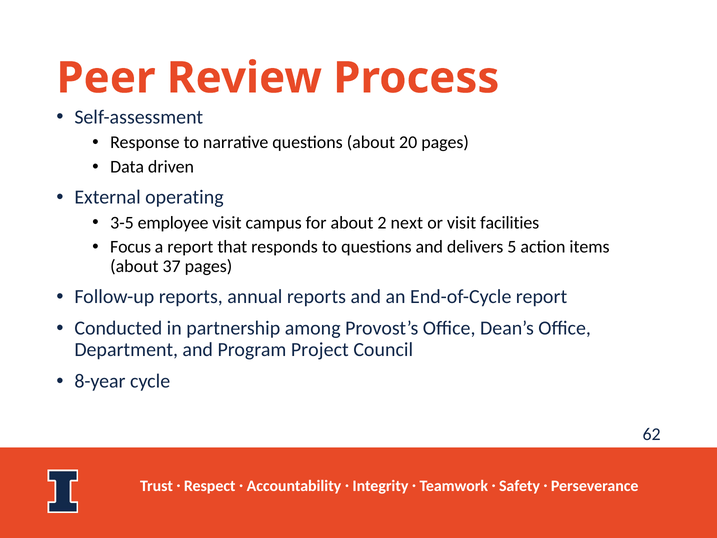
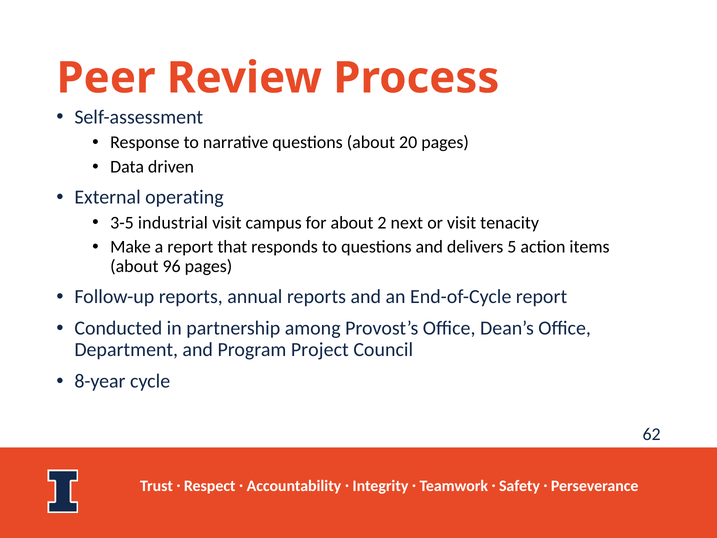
employee: employee -> industrial
facilities: facilities -> tenacity
Focus: Focus -> Make
37: 37 -> 96
